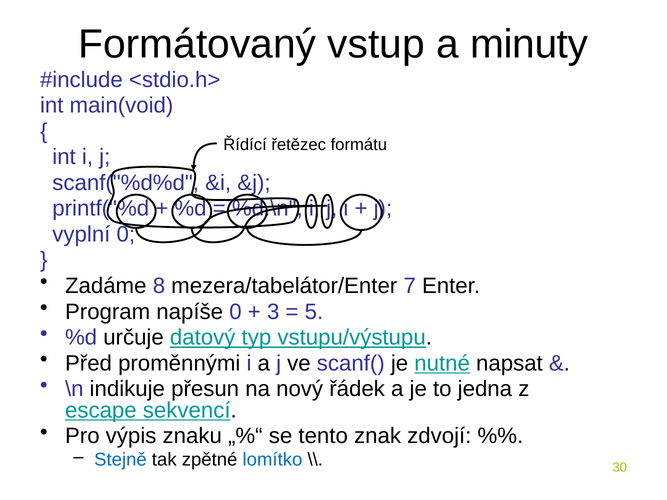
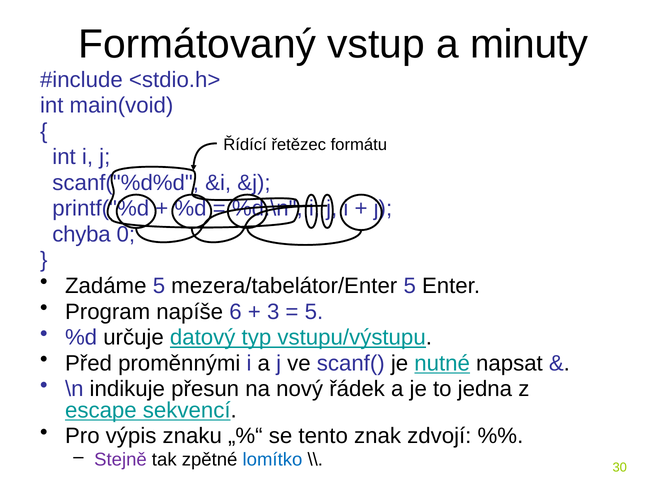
vyplní: vyplní -> chyba
Zadáme 8: 8 -> 5
mezera/tabelátor/Enter 7: 7 -> 5
napíše 0: 0 -> 6
Stejně colour: blue -> purple
